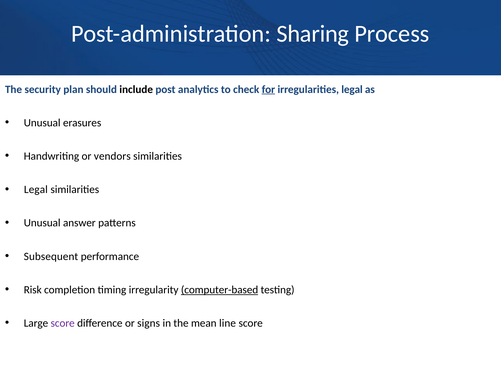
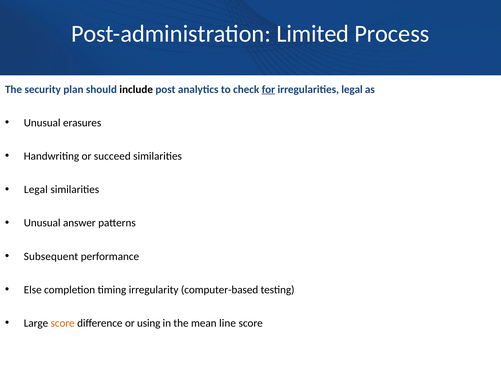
Sharing: Sharing -> Limited
vendors: vendors -> succeed
Risk: Risk -> Else
computer-based underline: present -> none
score at (63, 323) colour: purple -> orange
signs: signs -> using
